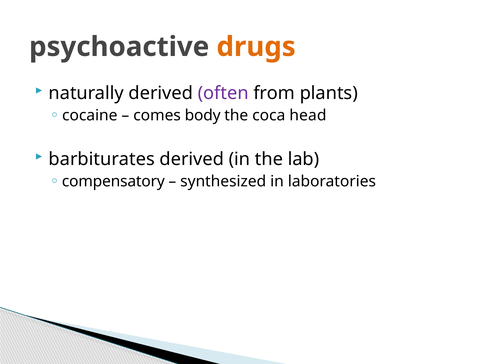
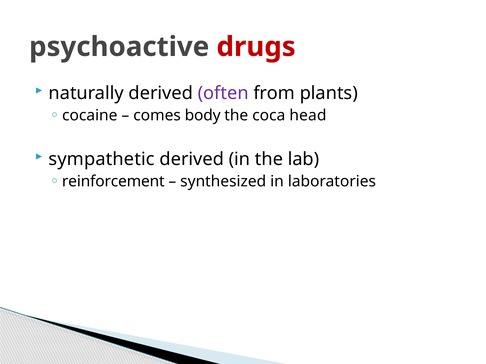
drugs colour: orange -> red
barbiturates: barbiturates -> sympathetic
compensatory: compensatory -> reinforcement
